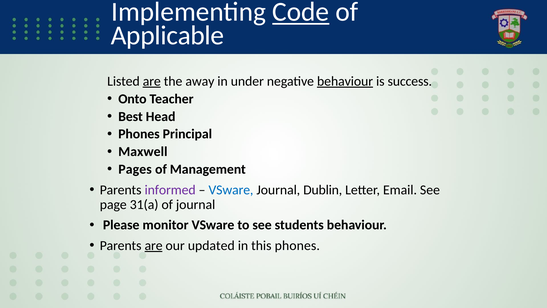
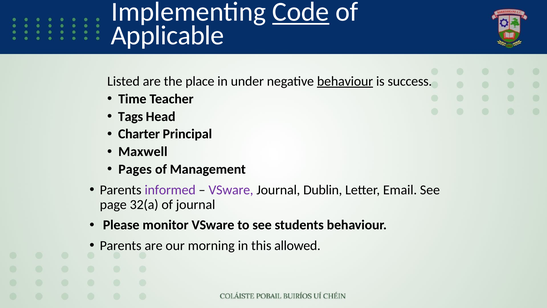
are at (152, 81) underline: present -> none
away: away -> place
Onto: Onto -> Time
Best: Best -> Tags
Phones at (139, 134): Phones -> Charter
VSware at (231, 190) colour: blue -> purple
31(a: 31(a -> 32(a
are at (154, 245) underline: present -> none
updated: updated -> morning
this phones: phones -> allowed
